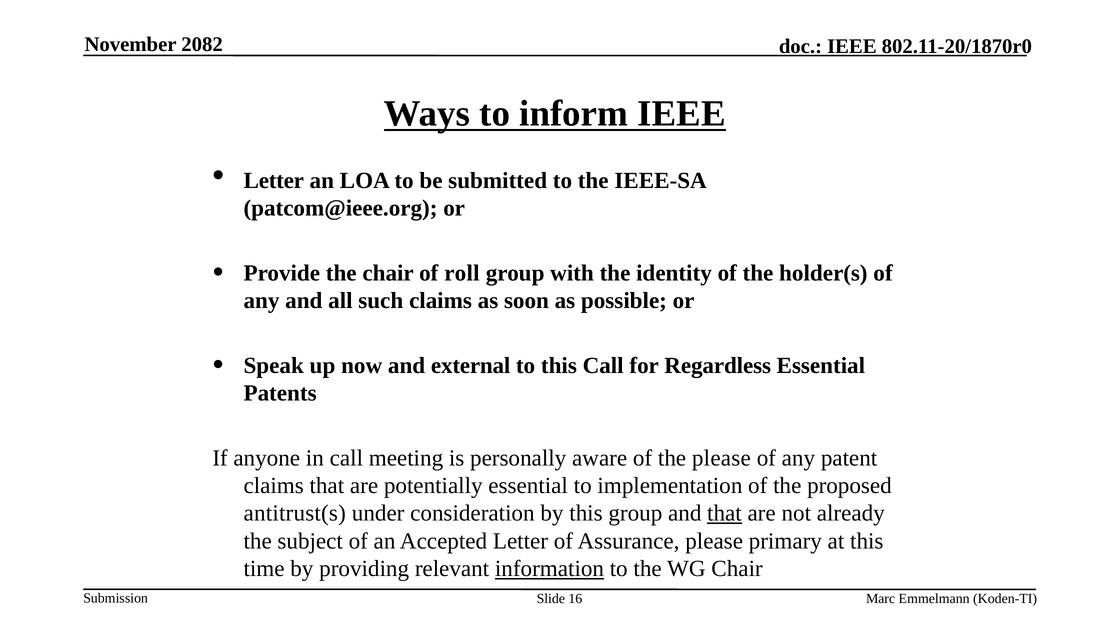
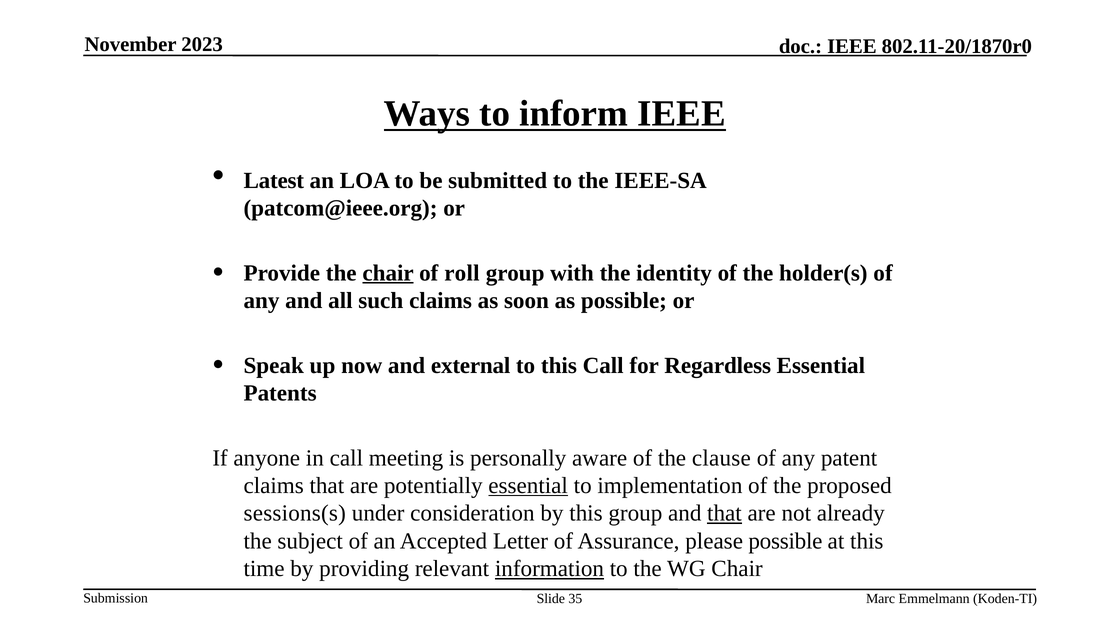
2082: 2082 -> 2023
Letter at (274, 181): Letter -> Latest
chair at (388, 273) underline: none -> present
the please: please -> clause
essential at (528, 486) underline: none -> present
antitrust(s: antitrust(s -> sessions(s
please primary: primary -> possible
16: 16 -> 35
